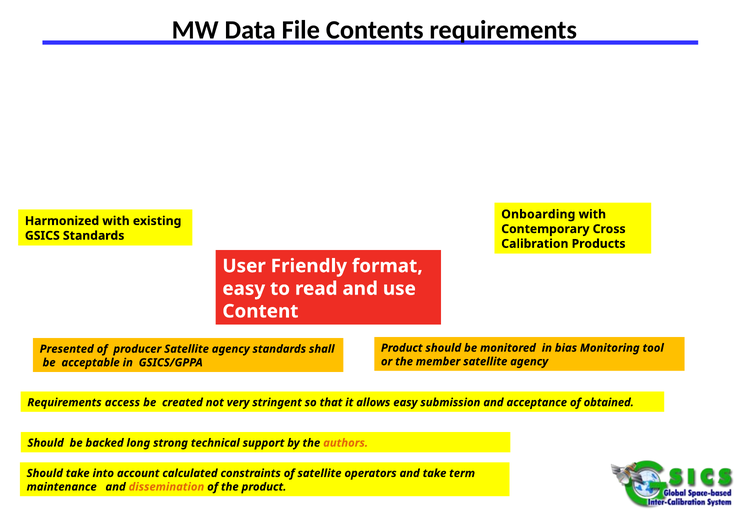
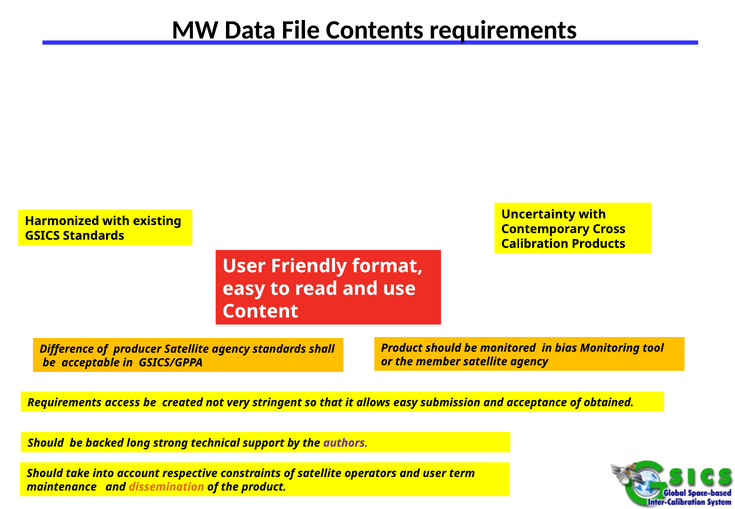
Onboarding: Onboarding -> Uncertainty
Presented: Presented -> Difference
authors colour: orange -> purple
calculated: calculated -> respective
and take: take -> user
